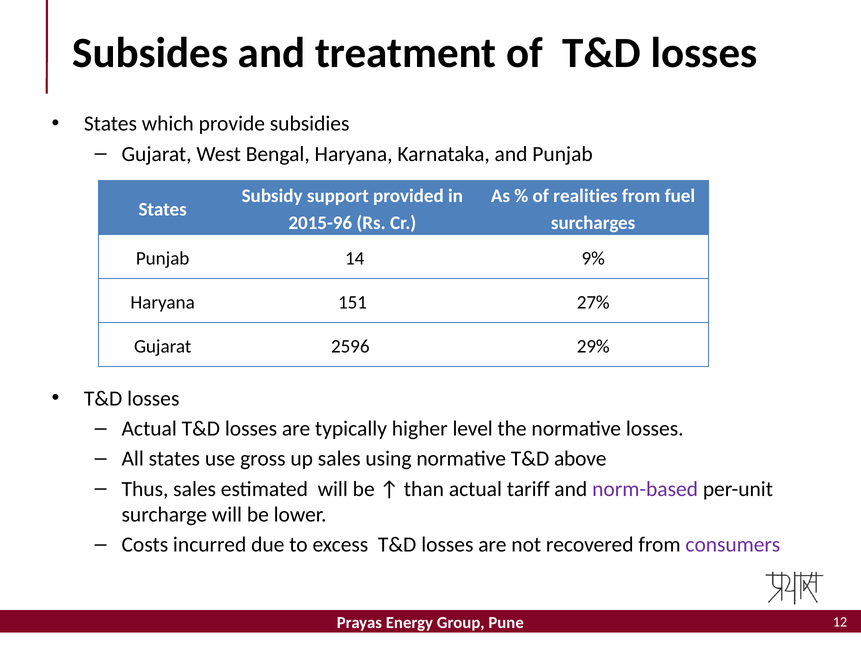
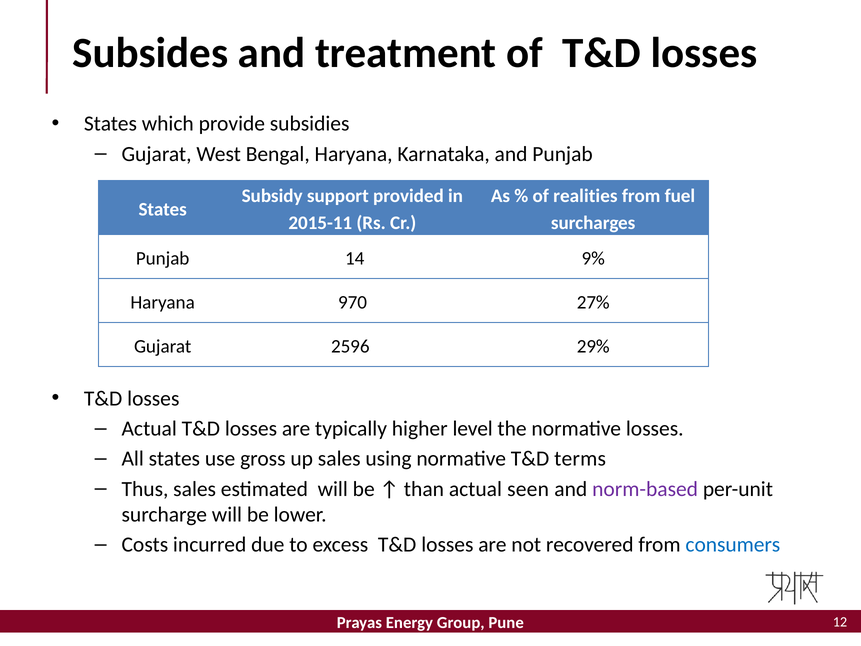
2015-96: 2015-96 -> 2015-11
151: 151 -> 970
above: above -> terms
tariff: tariff -> seen
consumers colour: purple -> blue
